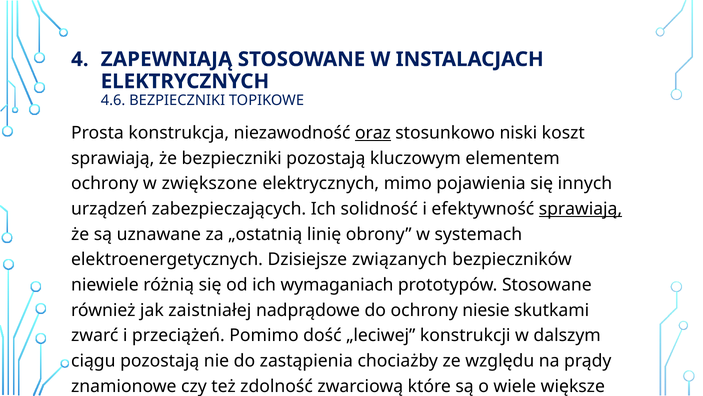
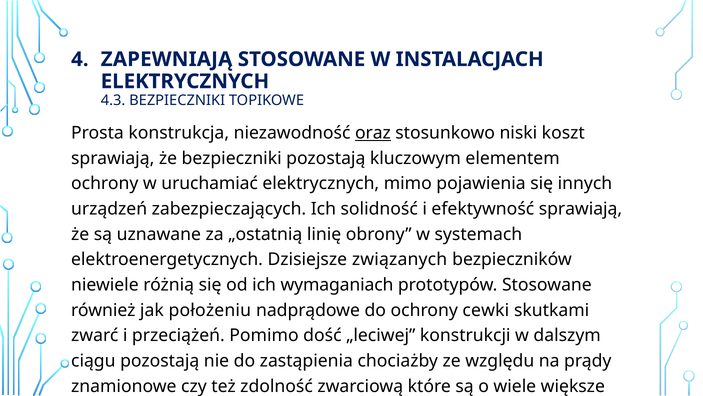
4.6: 4.6 -> 4.3
zwiększone: zwiększone -> uruchamiać
sprawiają at (580, 209) underline: present -> none
zaistniałej: zaistniałej -> położeniu
niesie: niesie -> cewki
